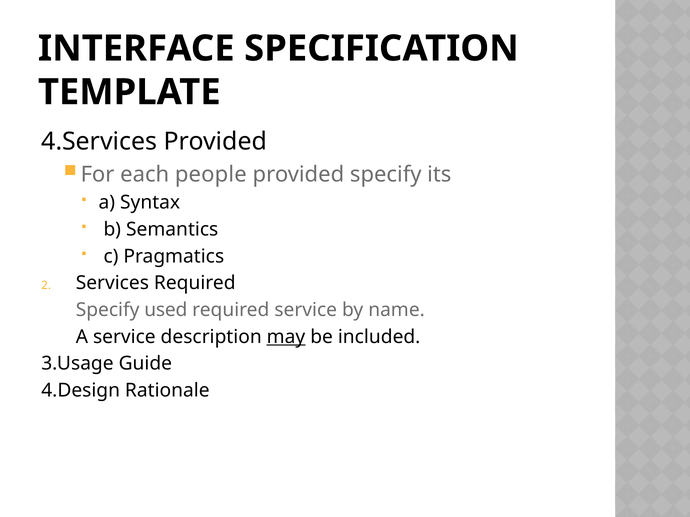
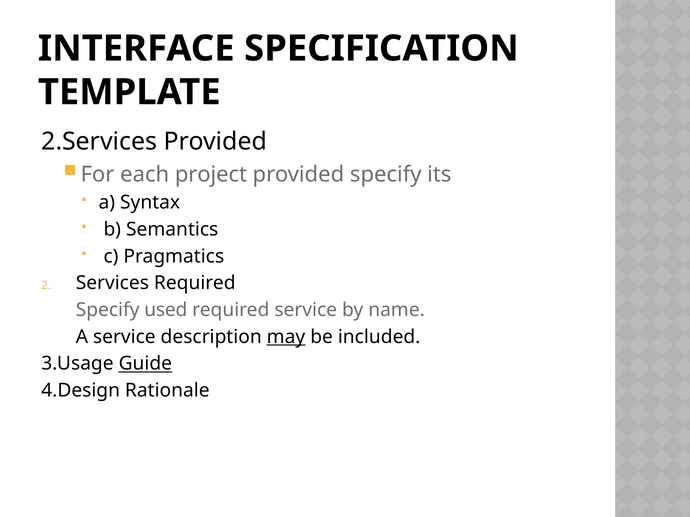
4.Services: 4.Services -> 2.Services
people: people -> project
Guide underline: none -> present
